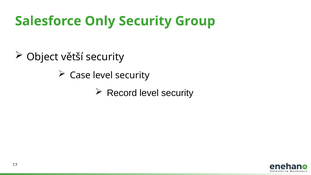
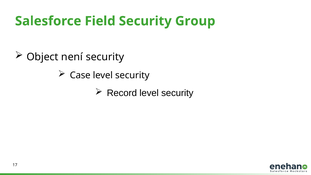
Only: Only -> Field
větší: větší -> není
